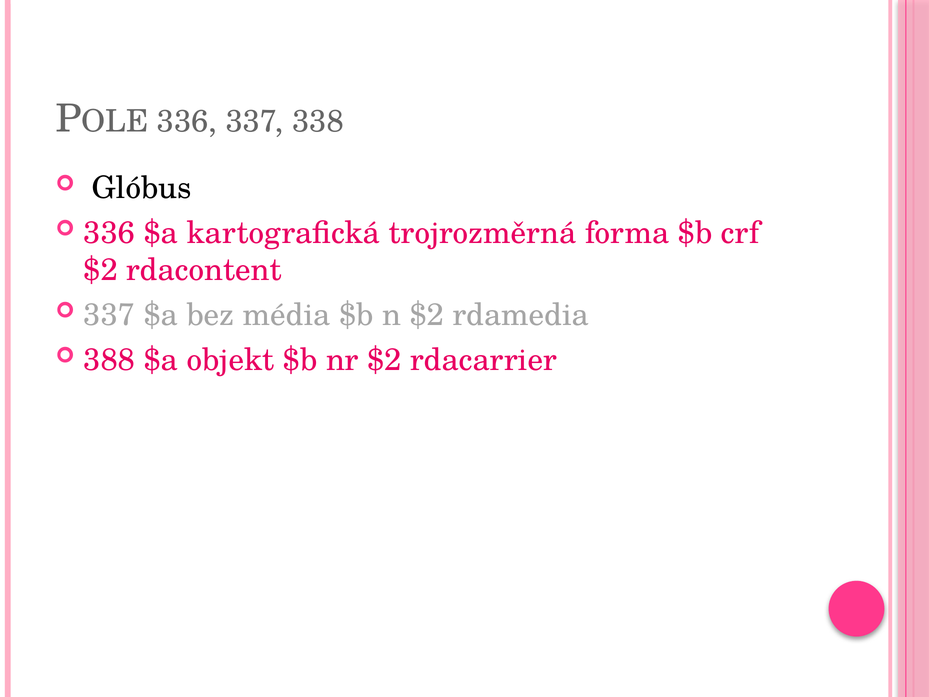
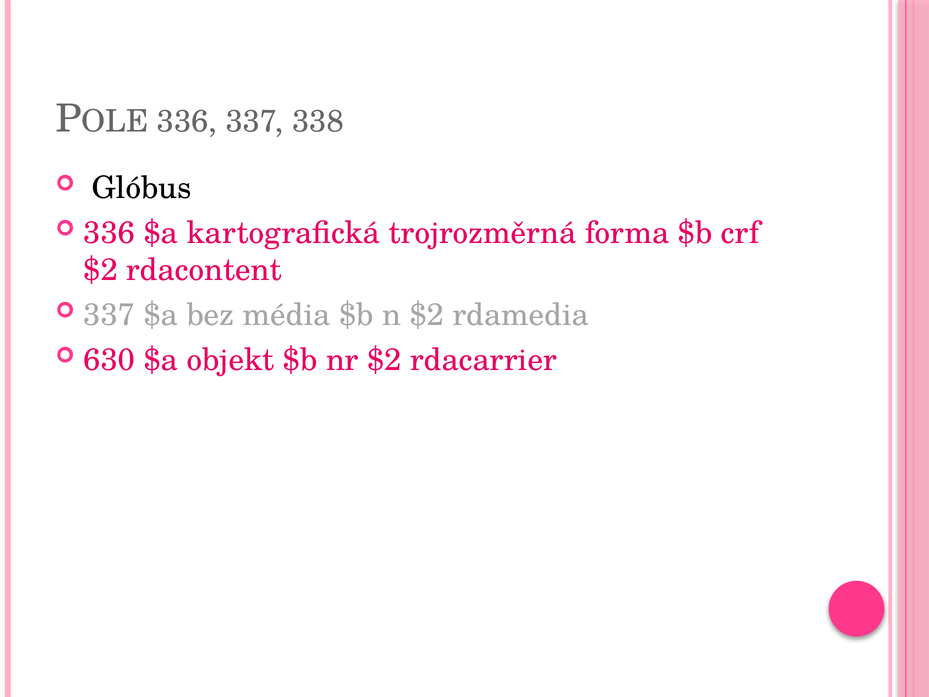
388: 388 -> 630
